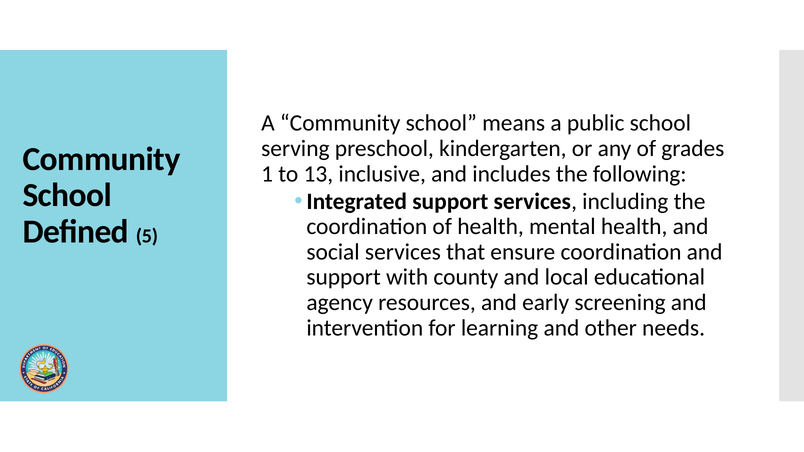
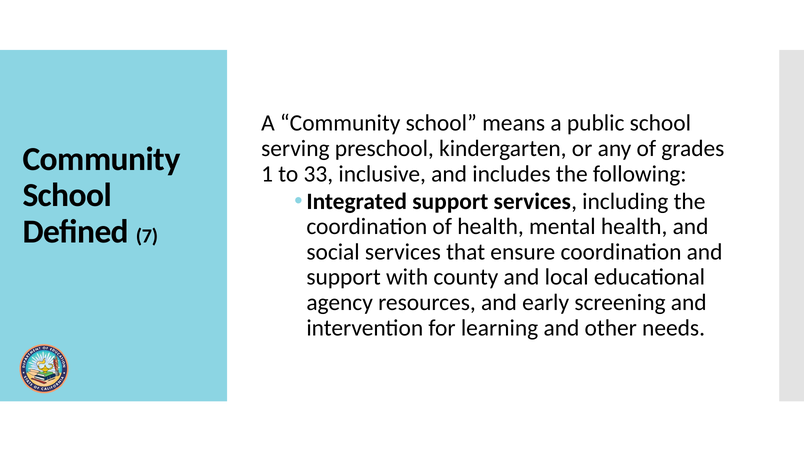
13: 13 -> 33
5: 5 -> 7
